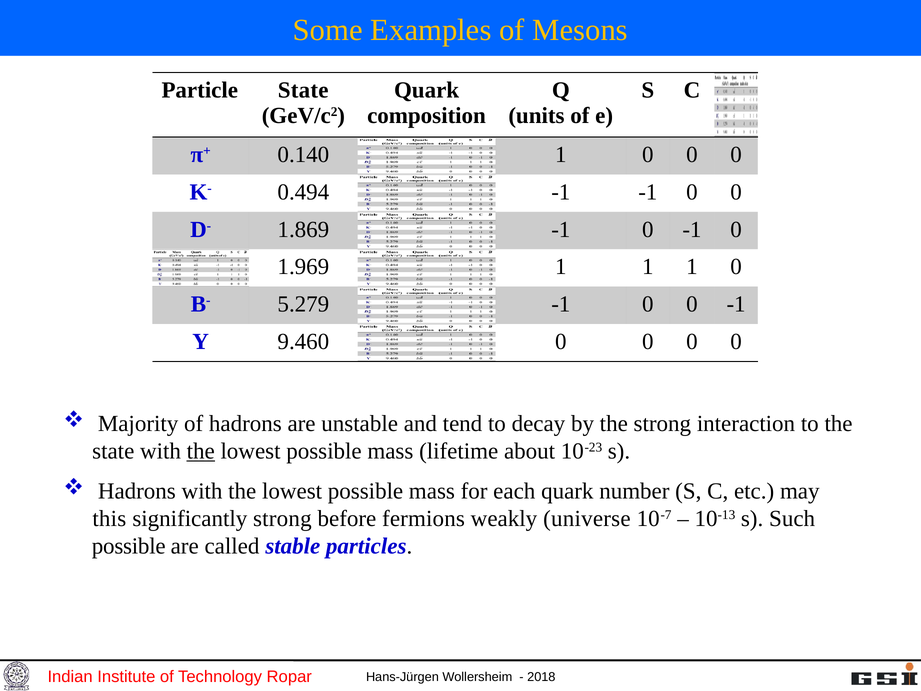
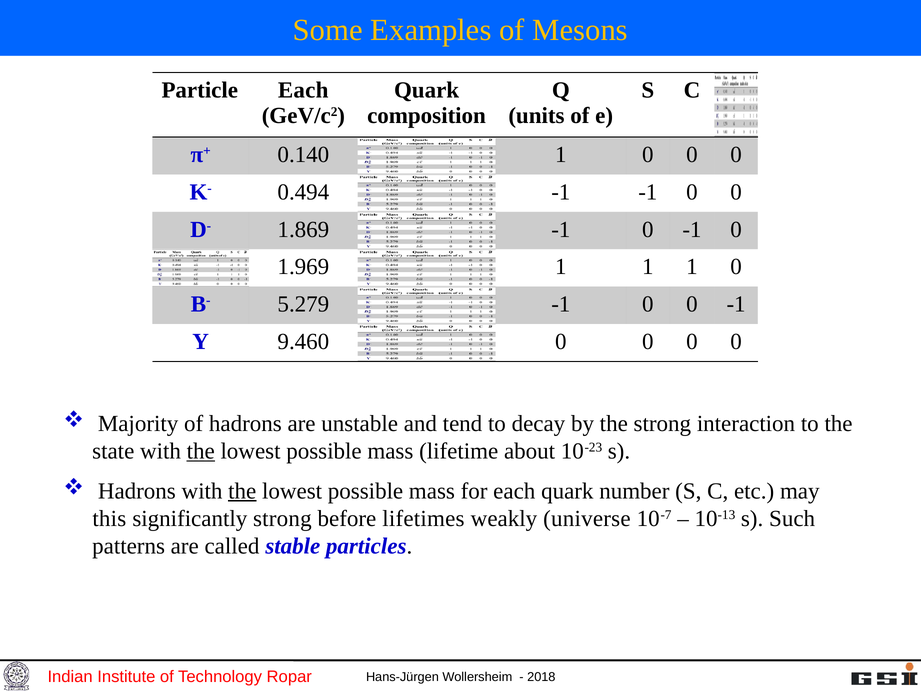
State at (303, 90): State -> Each
the at (242, 491) underline: none -> present
fermions: fermions -> lifetimes
possible at (129, 546): possible -> patterns
